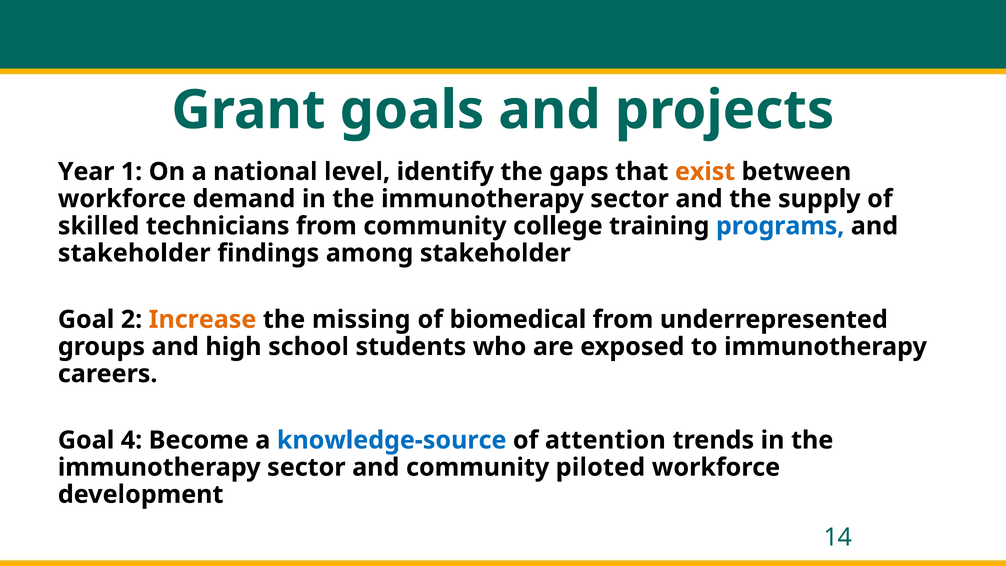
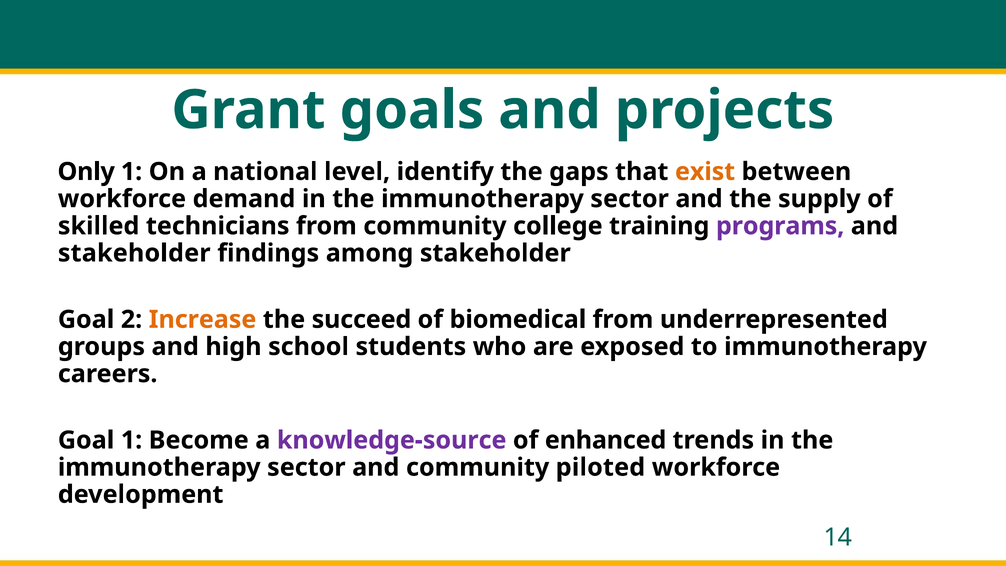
Year: Year -> Only
programs colour: blue -> purple
missing: missing -> succeed
Goal 4: 4 -> 1
knowledge-source colour: blue -> purple
attention: attention -> enhanced
